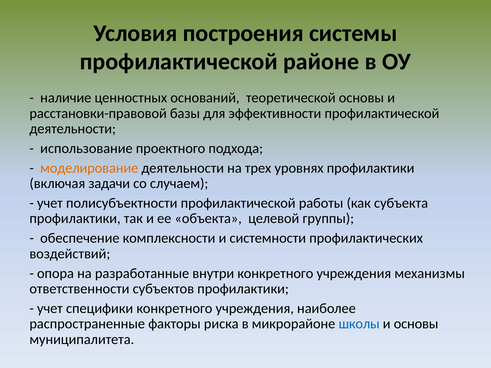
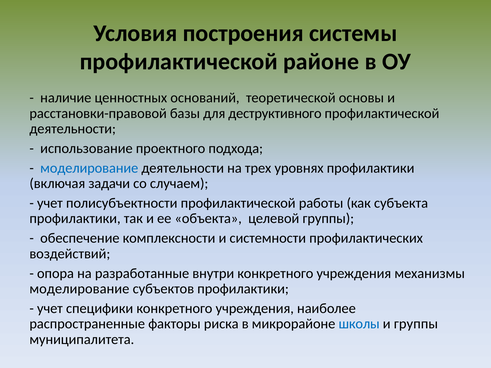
эффективности: эффективности -> деструктивного
моделирование at (89, 168) colour: orange -> blue
ответственности at (79, 289): ответственности -> моделирование
и основы: основы -> группы
